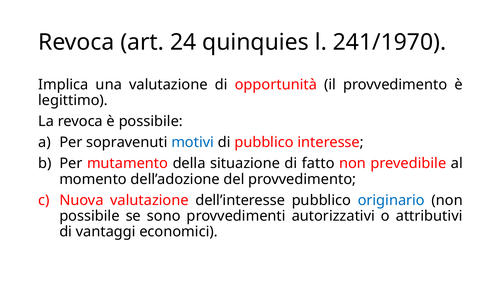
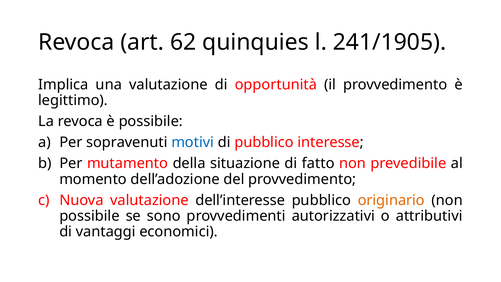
24: 24 -> 62
241/1970: 241/1970 -> 241/1905
originario colour: blue -> orange
